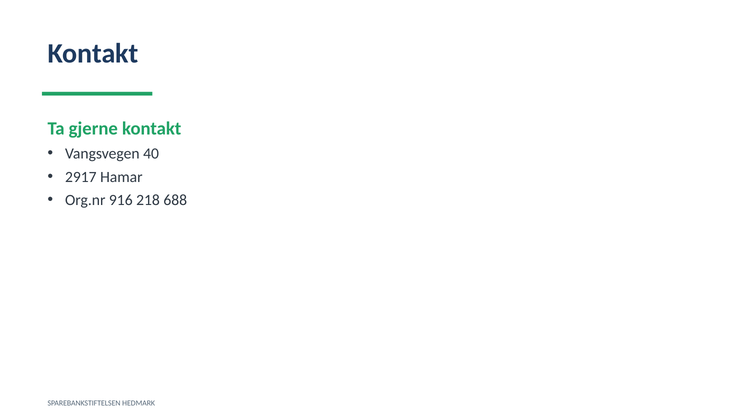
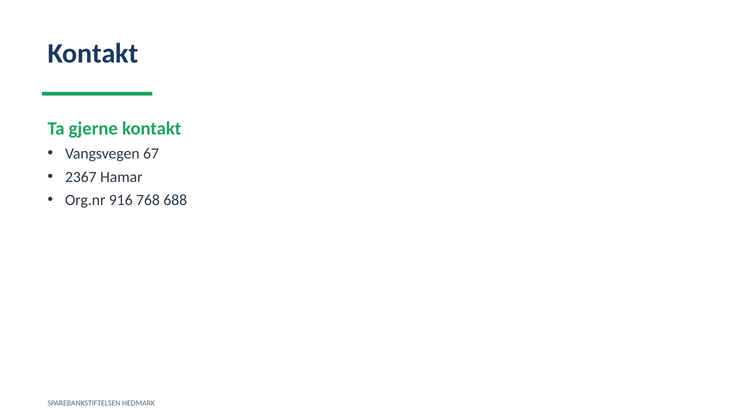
40: 40 -> 67
2917: 2917 -> 2367
218: 218 -> 768
